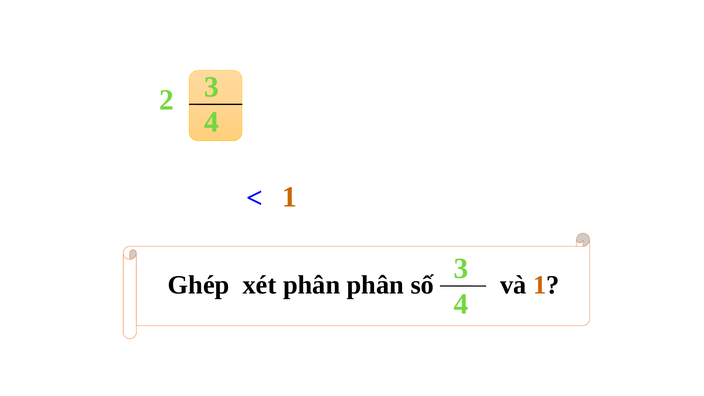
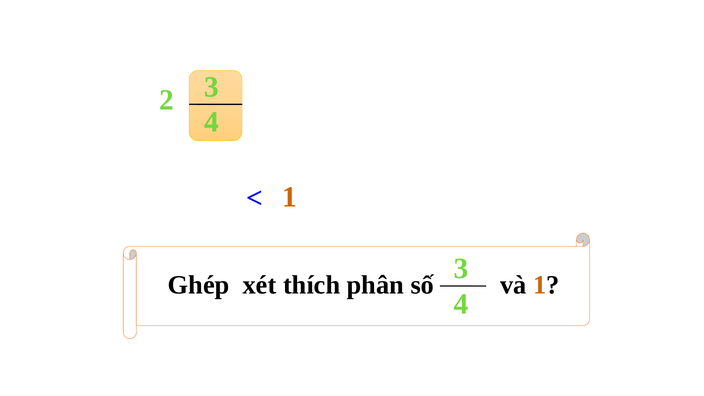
xét phân: phân -> thích
